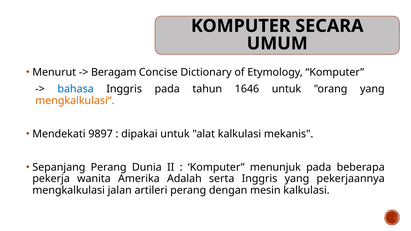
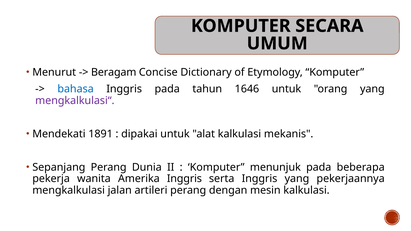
mengkalkulasi“ colour: orange -> purple
9897: 9897 -> 1891
Amerika Adalah: Adalah -> Inggris
